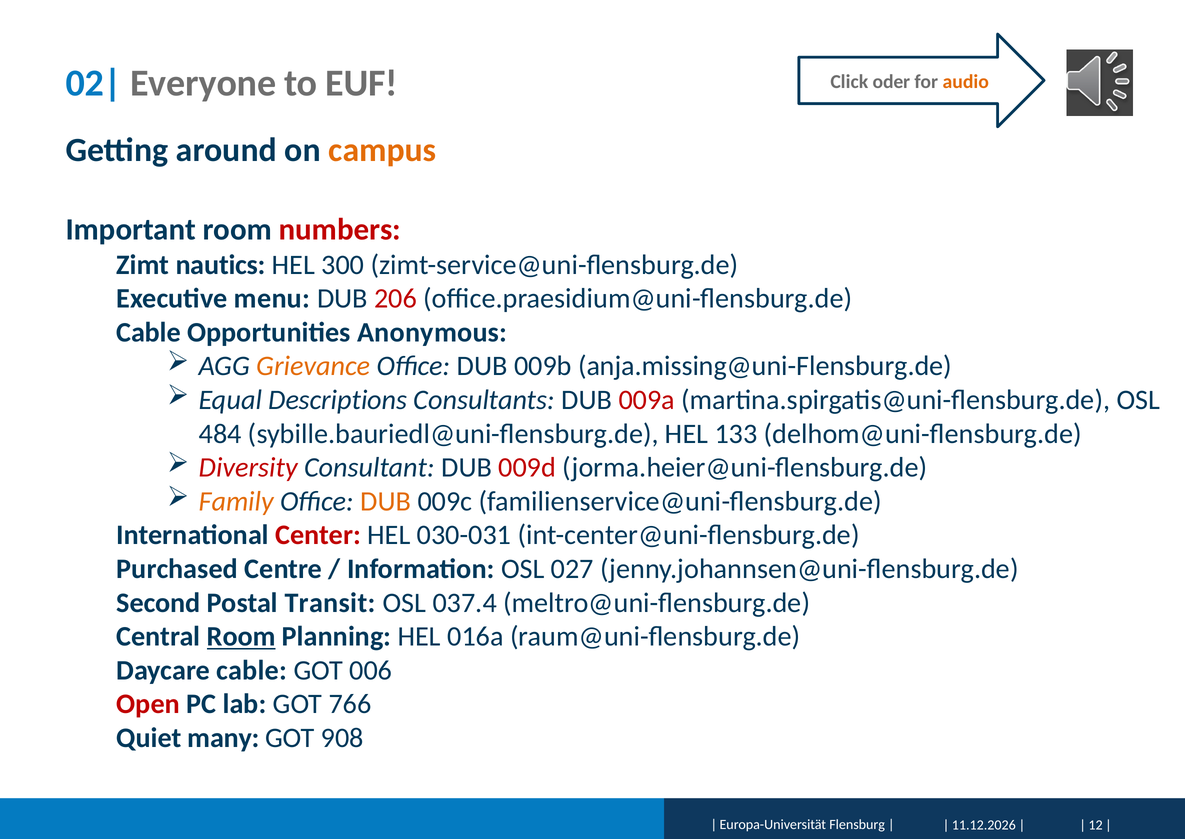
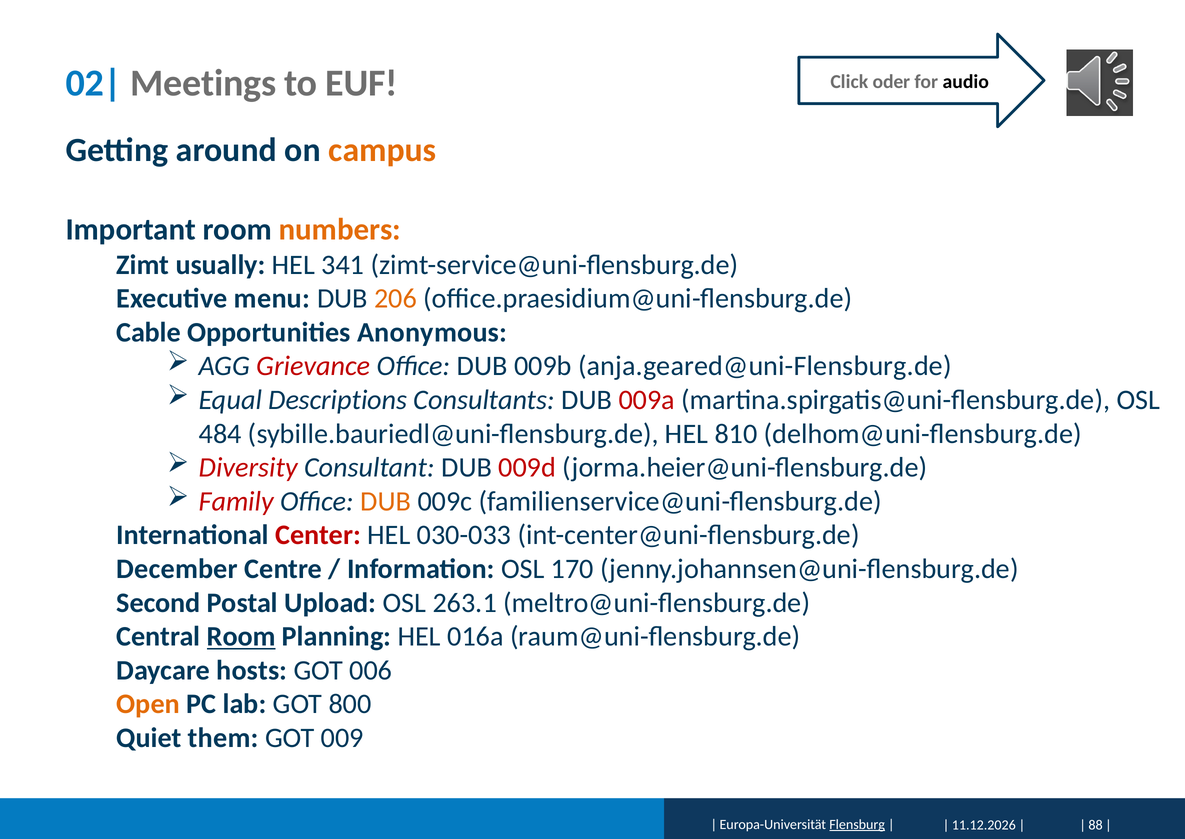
Everyone: Everyone -> Meetings
audio colour: orange -> black
numbers colour: red -> orange
nautics: nautics -> usually
300: 300 -> 341
206 colour: red -> orange
Grievance colour: orange -> red
anja.missing@uni-Flensburg.de: anja.missing@uni-Flensburg.de -> anja.geared@uni-Flensburg.de
133: 133 -> 810
Family colour: orange -> red
030-031: 030-031 -> 030-033
Purchased: Purchased -> December
027: 027 -> 170
Transit: Transit -> Upload
037.4: 037.4 -> 263.1
Daycare cable: cable -> hosts
Open colour: red -> orange
766: 766 -> 800
many: many -> them
908: 908 -> 009
Flensburg underline: none -> present
12: 12 -> 88
